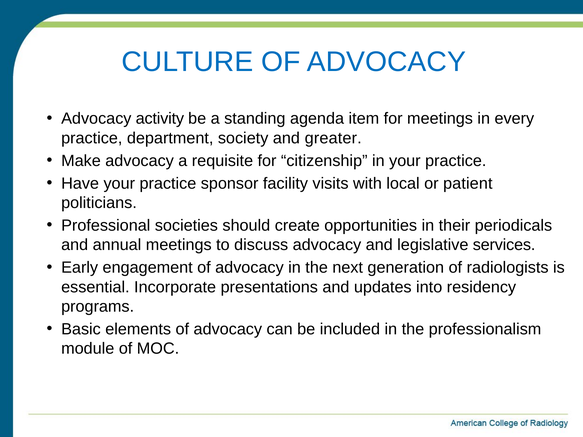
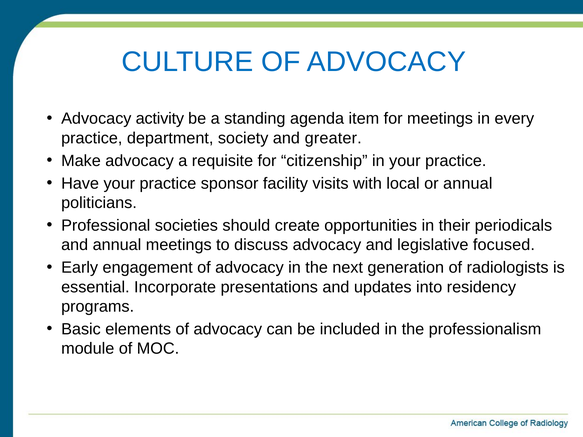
or patient: patient -> annual
services: services -> focused
